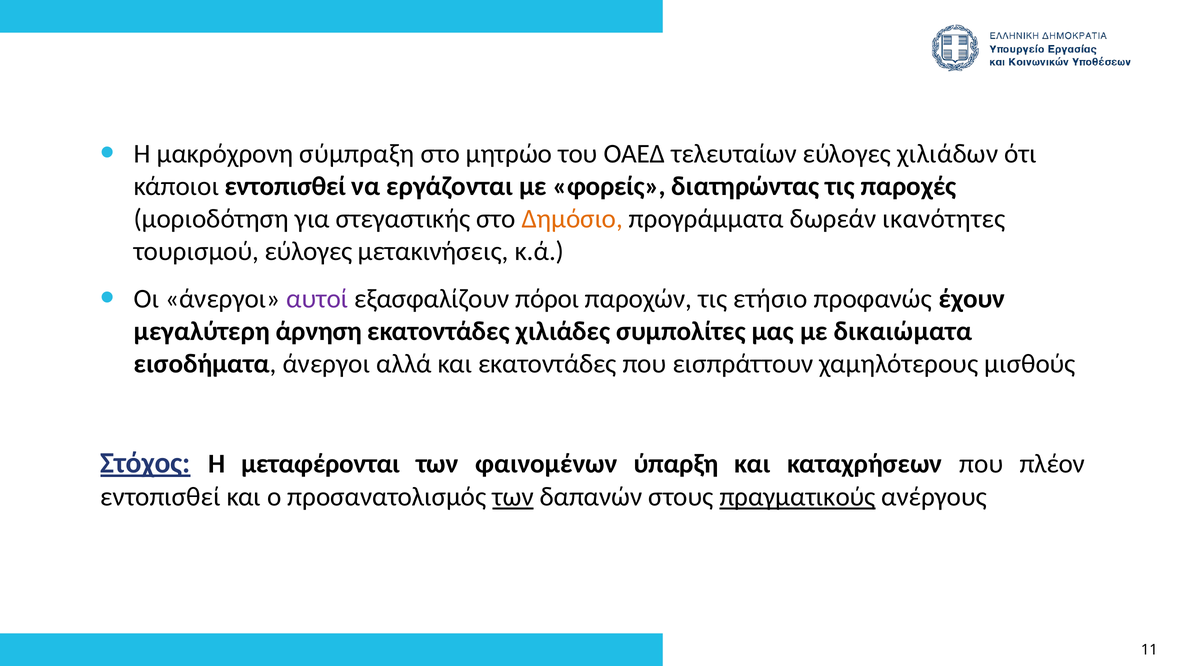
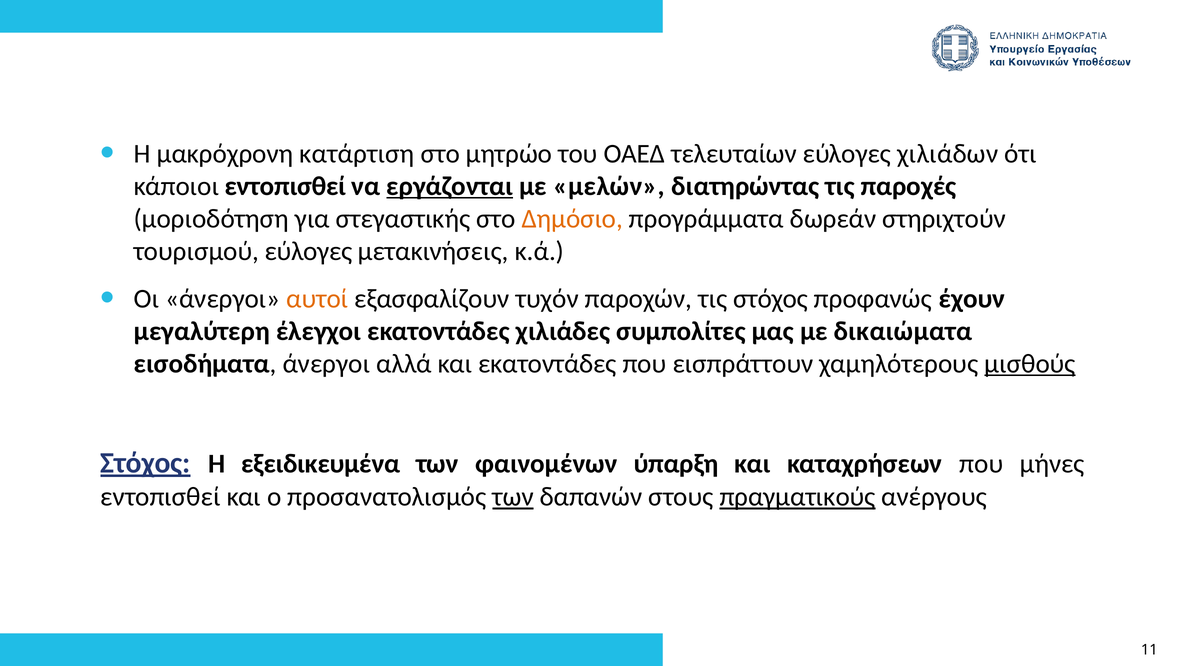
σύμπραξη: σύμπραξη -> κατάρτιση
εργάζονται underline: none -> present
φορείς: φορείς -> μελών
ικανότητες: ικανότητες -> στηριχτούν
αυτοί colour: purple -> orange
πόροι: πόροι -> τυχόν
τις ετήσιο: ετήσιο -> στόχος
άρνηση: άρνηση -> έλεγχοι
μισθούς underline: none -> present
μεταφέρονται: μεταφέρονται -> εξειδικευμένα
πλέον: πλέον -> μήνες
